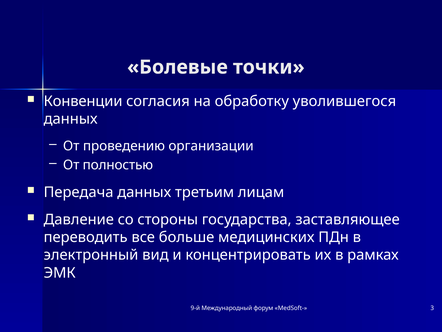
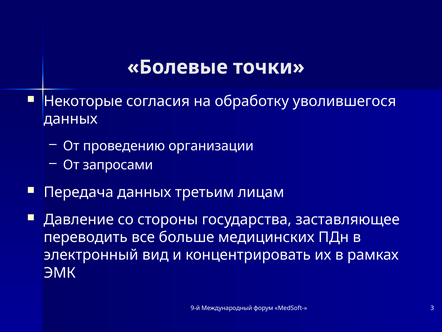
Конвенции: Конвенции -> Некоторые
полностью: полностью -> запросами
